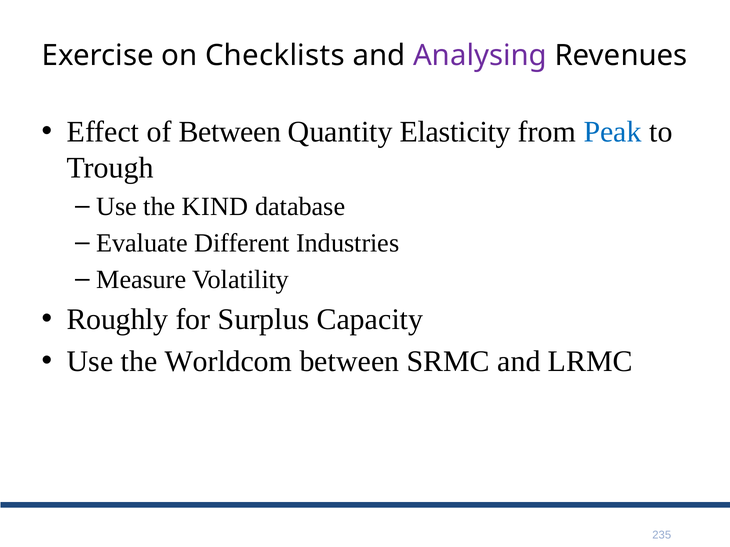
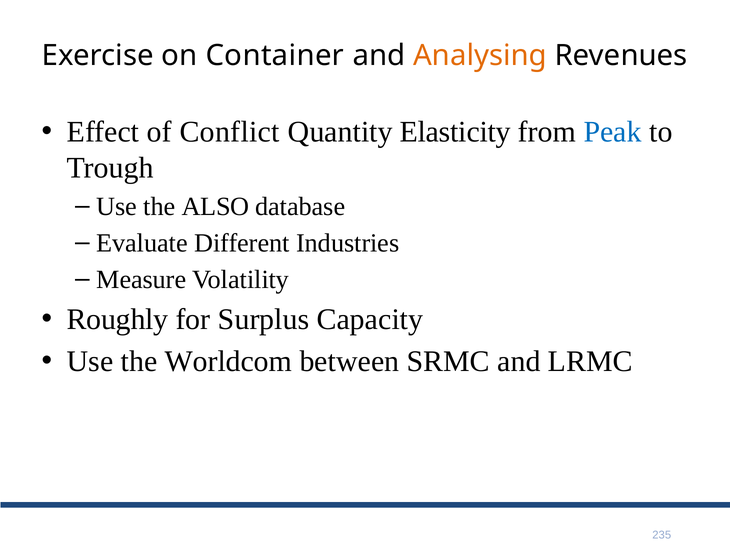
Checklists: Checklists -> Container
Analysing colour: purple -> orange
of Between: Between -> Conflict
KIND: KIND -> ALSO
